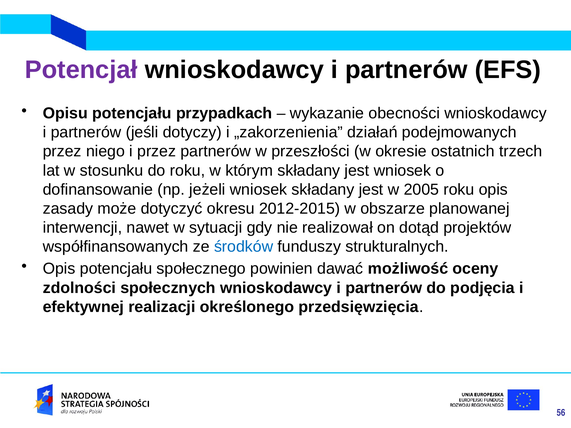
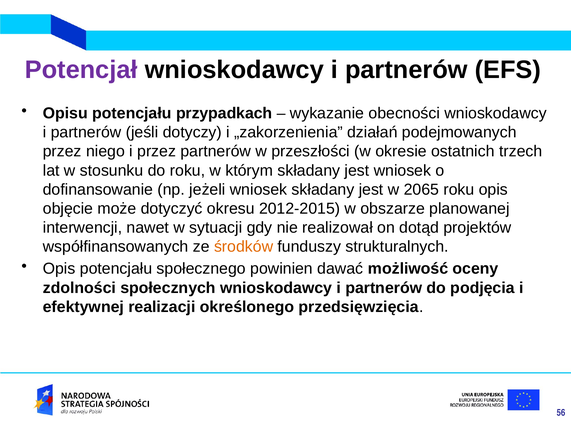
2005: 2005 -> 2065
zasady: zasady -> objęcie
środków colour: blue -> orange
